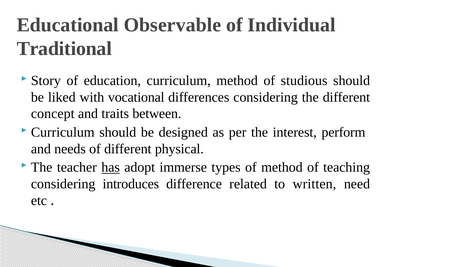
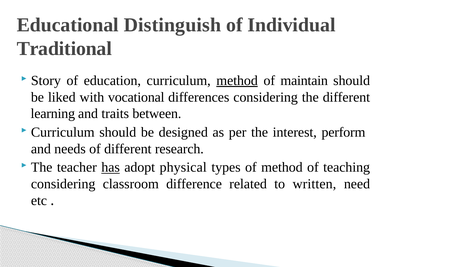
Observable: Observable -> Distinguish
method at (237, 81) underline: none -> present
studious: studious -> maintain
concept: concept -> learning
physical: physical -> research
immerse: immerse -> physical
introduces: introduces -> classroom
